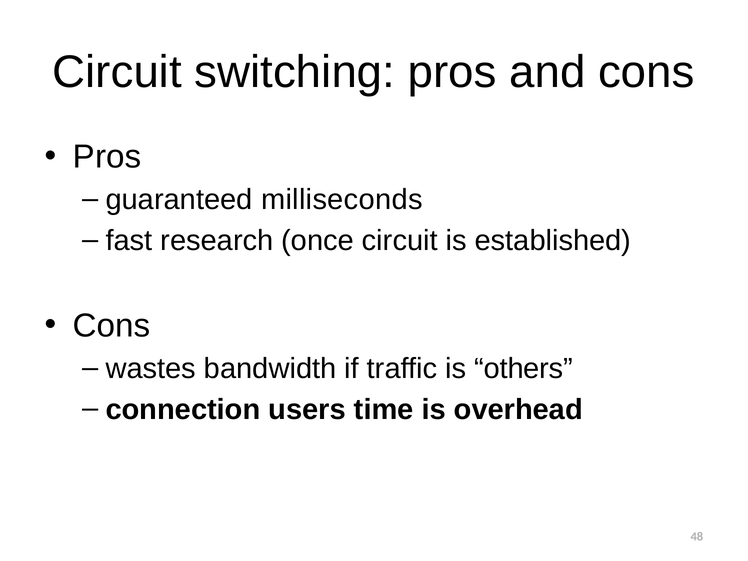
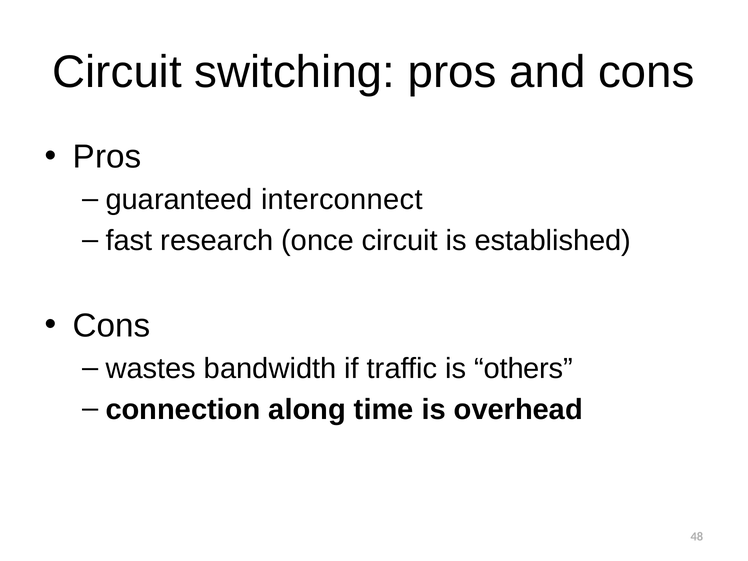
milliseconds: milliseconds -> interconnect
users: users -> along
